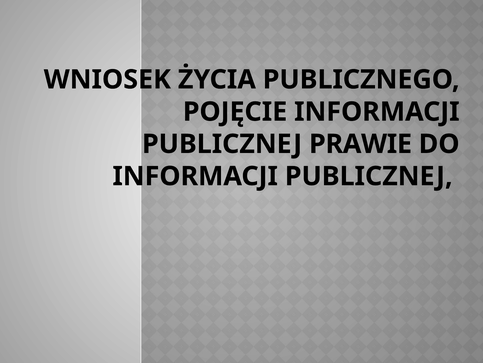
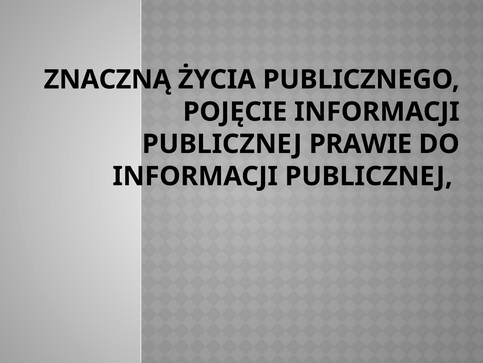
WNIOSEK: WNIOSEK -> ZNACZNĄ
